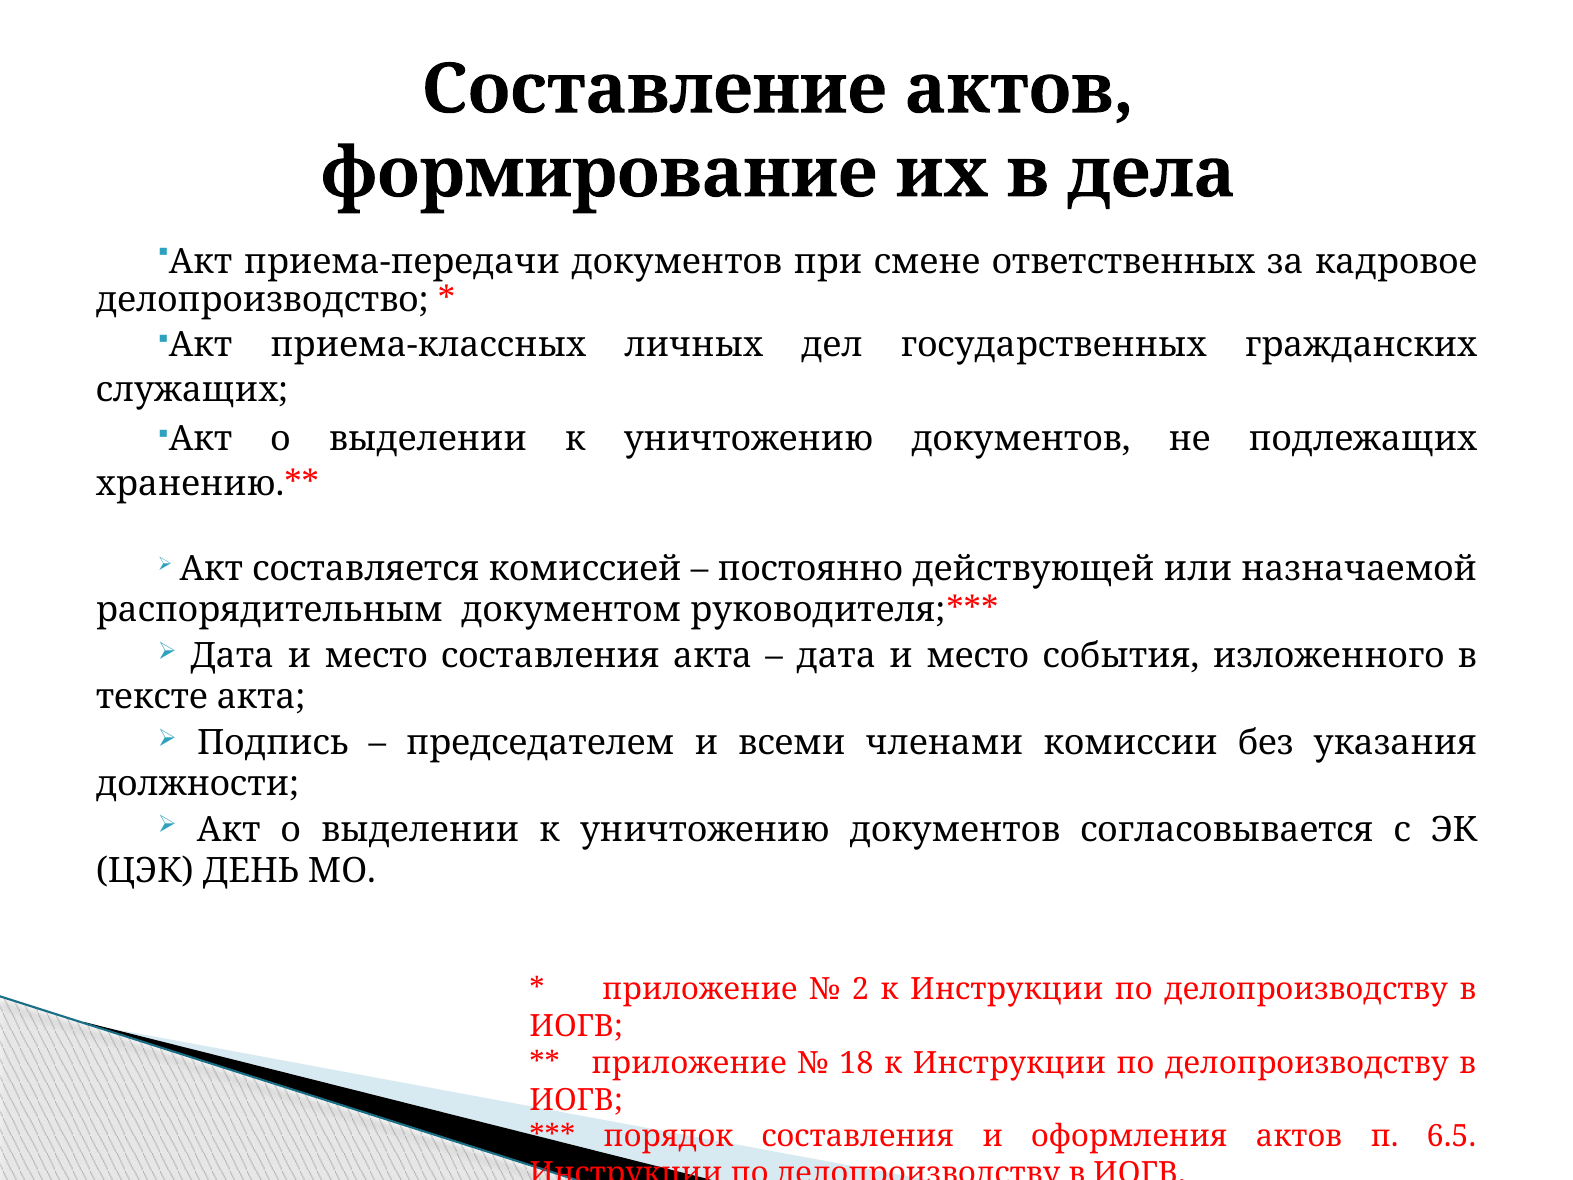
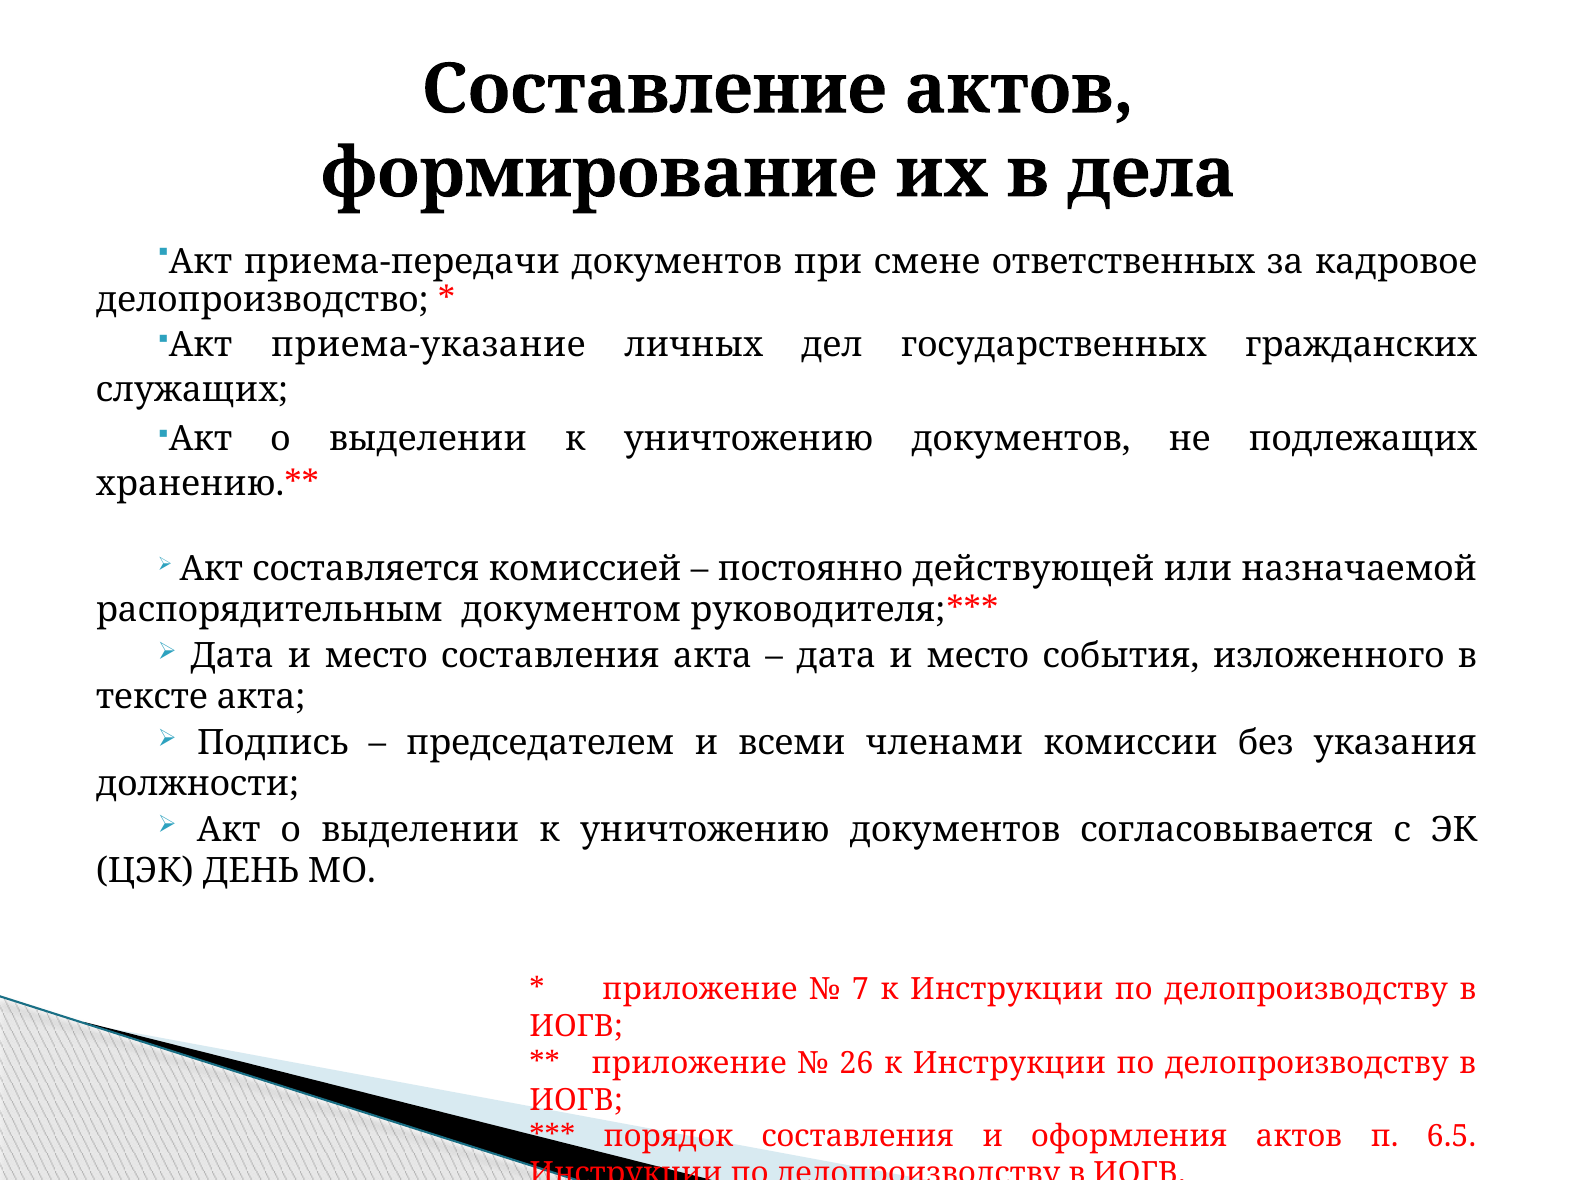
приема-классных: приема-классных -> приема-указание
2: 2 -> 7
18: 18 -> 26
